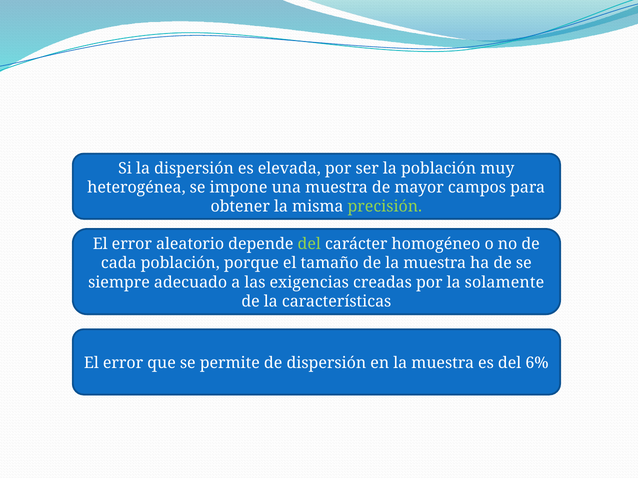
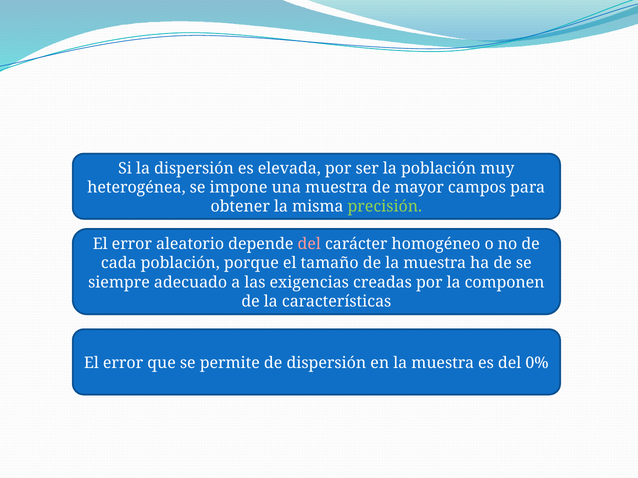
del at (309, 244) colour: light green -> pink
solamente: solamente -> componen
6%: 6% -> 0%
